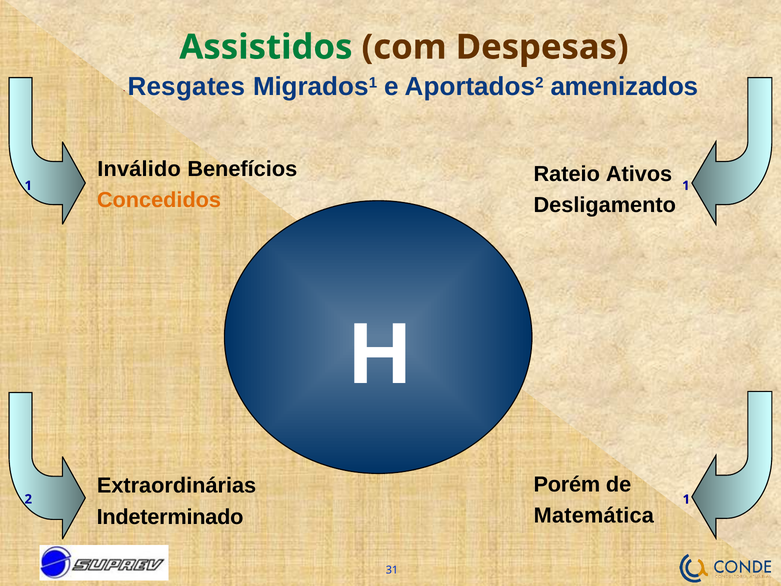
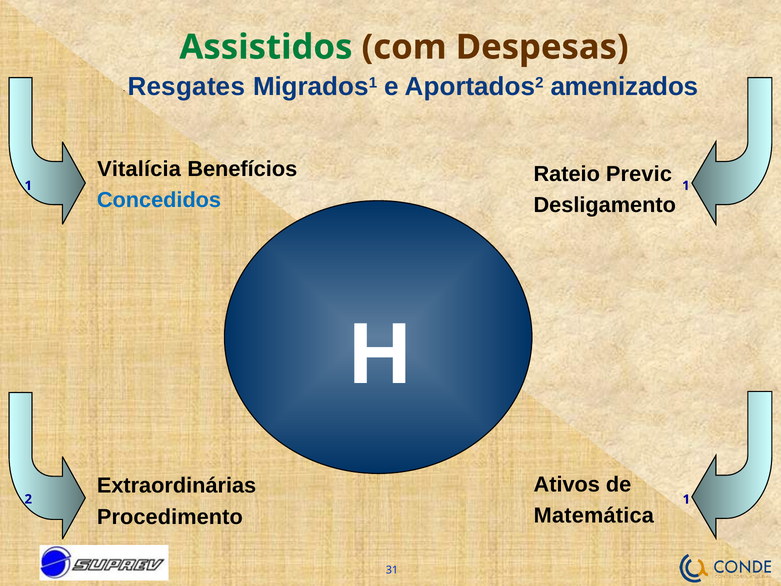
Inválido: Inválido -> Vitalícia
Ativos: Ativos -> Previc
Concedidos colour: orange -> blue
Porém: Porém -> Ativos
Indeterminado: Indeterminado -> Procedimento
